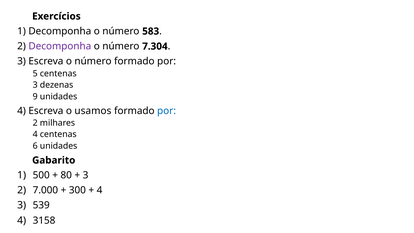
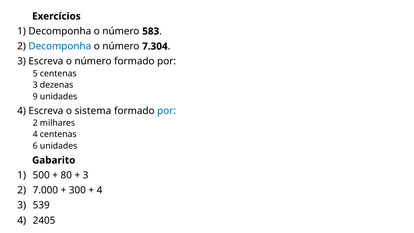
Decomponha at (60, 46) colour: purple -> blue
usamos: usamos -> sistema
3158: 3158 -> 2405
